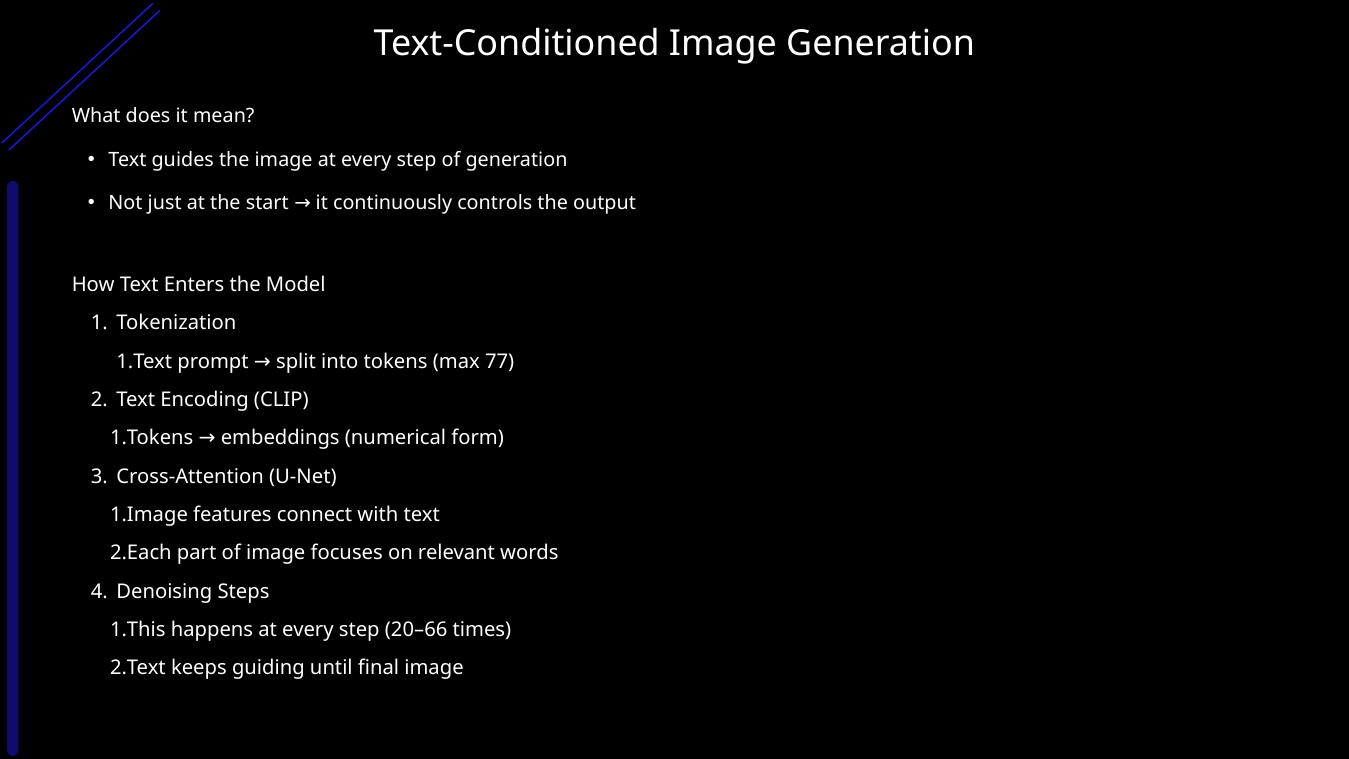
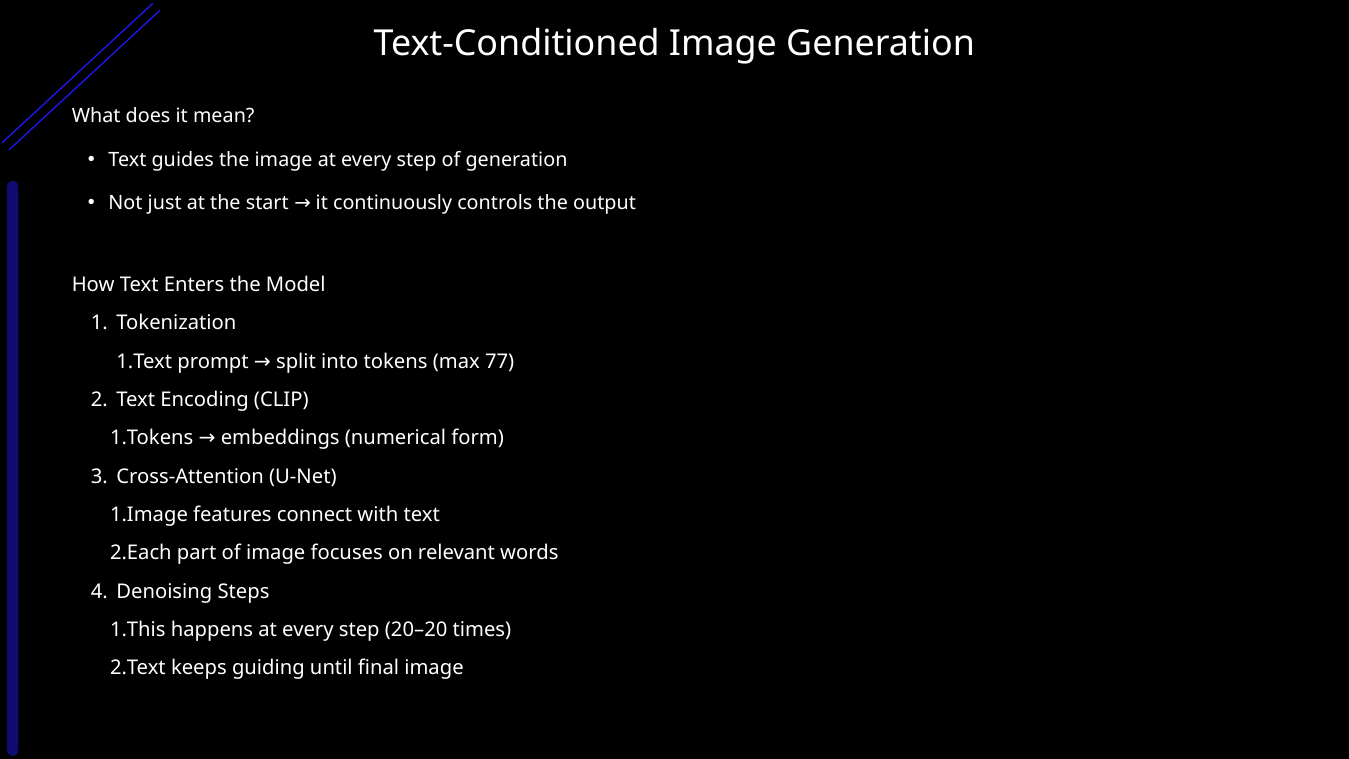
20–66: 20–66 -> 20–20
